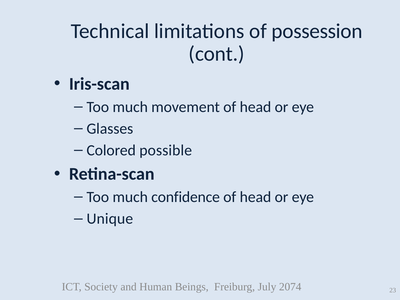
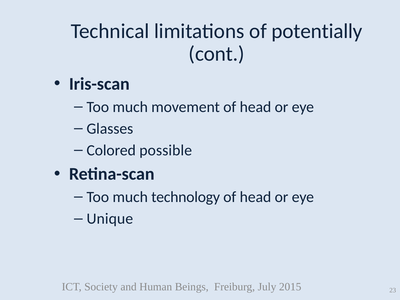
possession: possession -> potentially
confidence: confidence -> technology
2074: 2074 -> 2015
